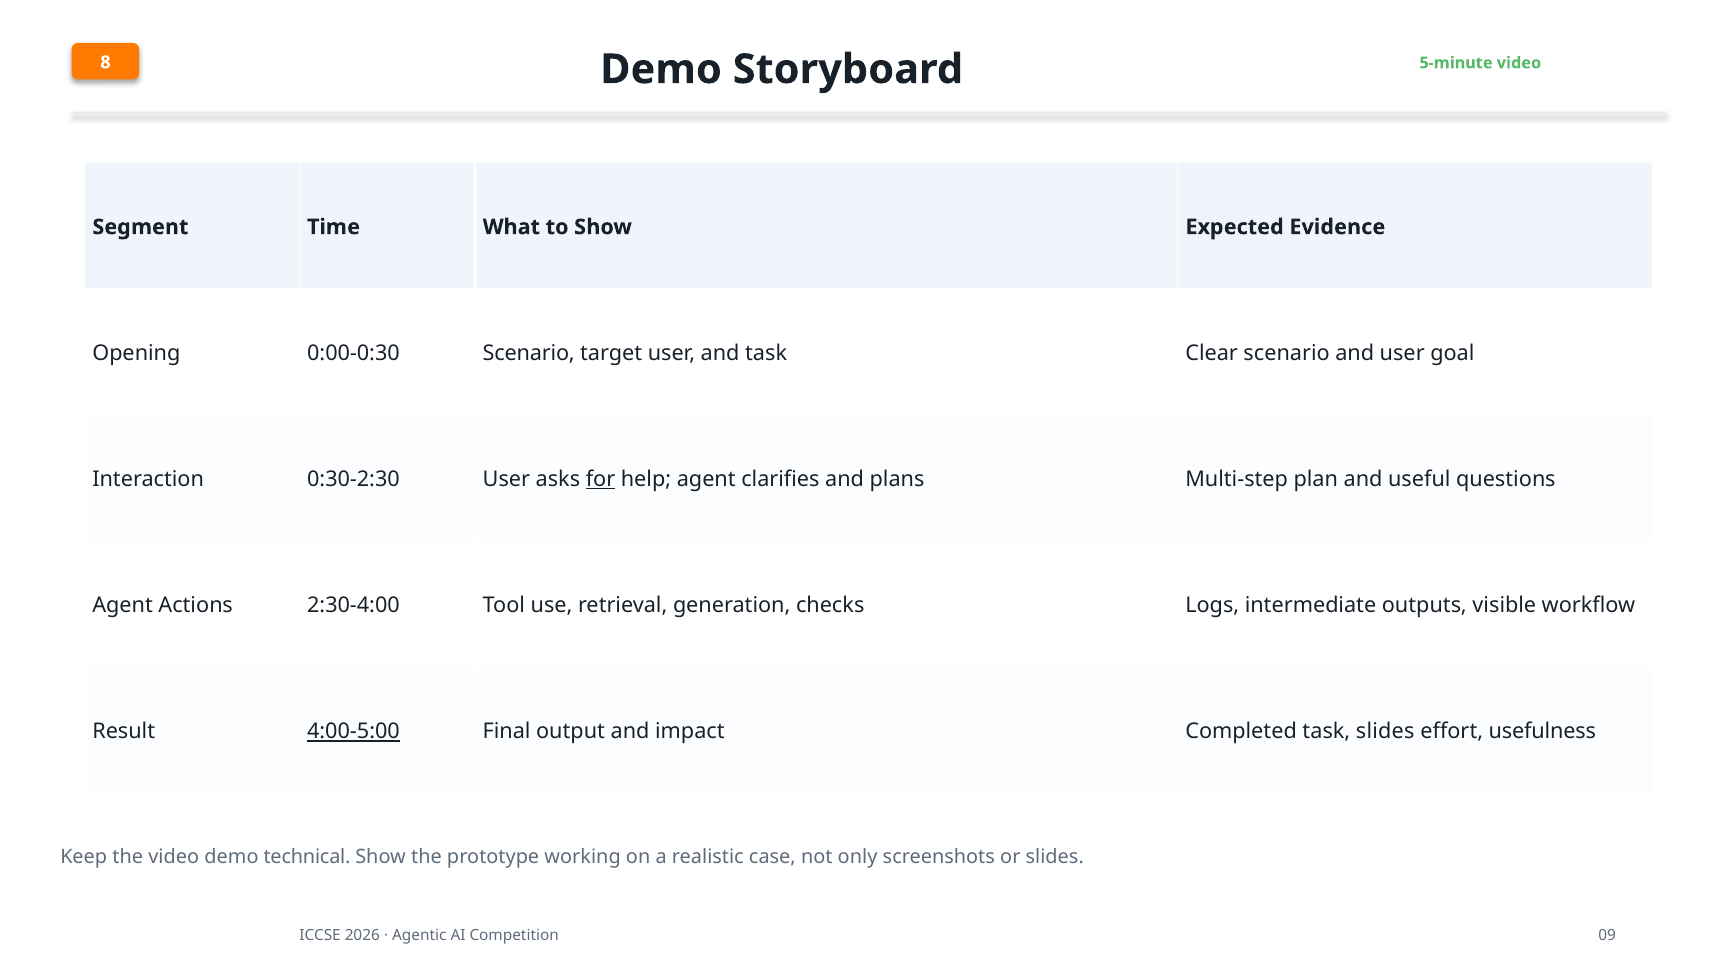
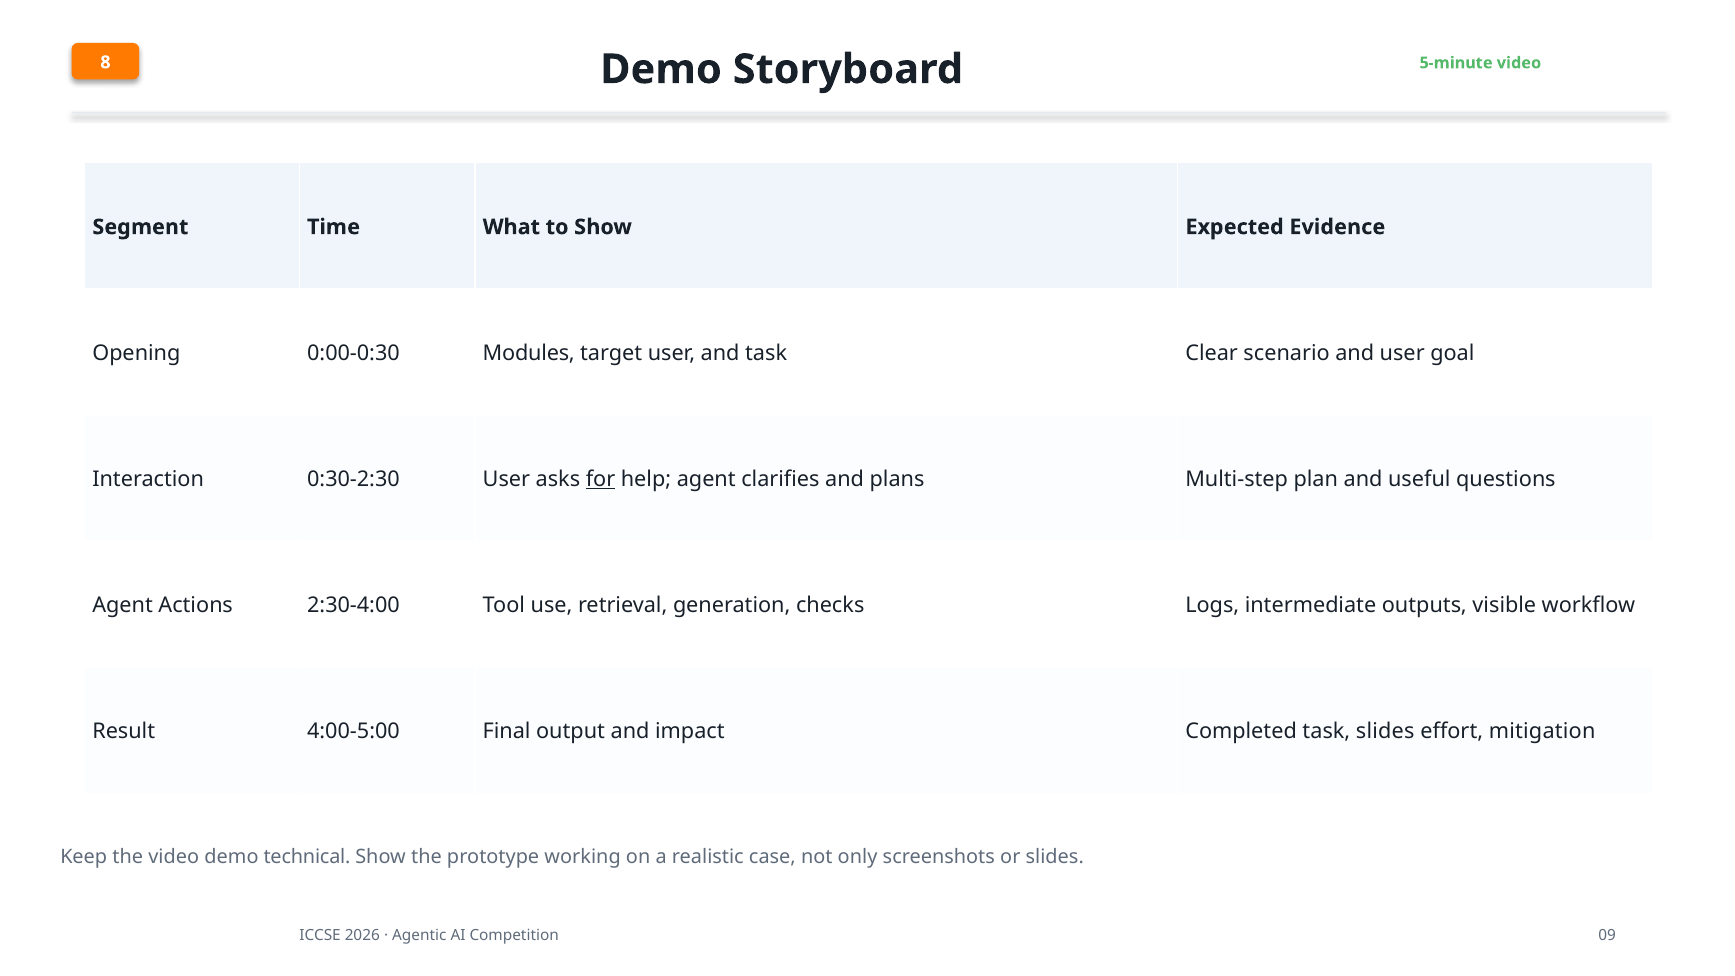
0:00-0:30 Scenario: Scenario -> Modules
4:00-5:00 underline: present -> none
usefulness: usefulness -> mitigation
